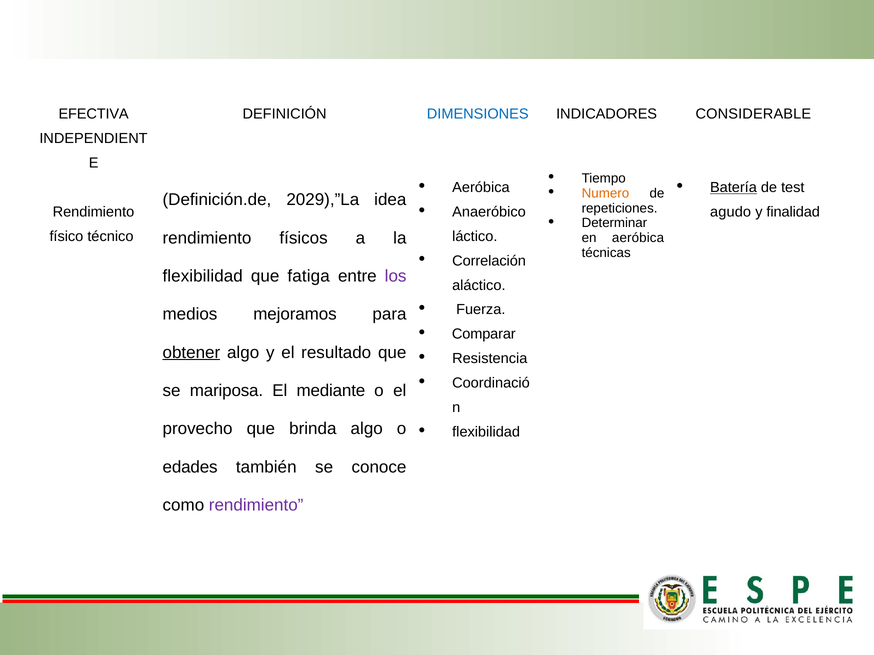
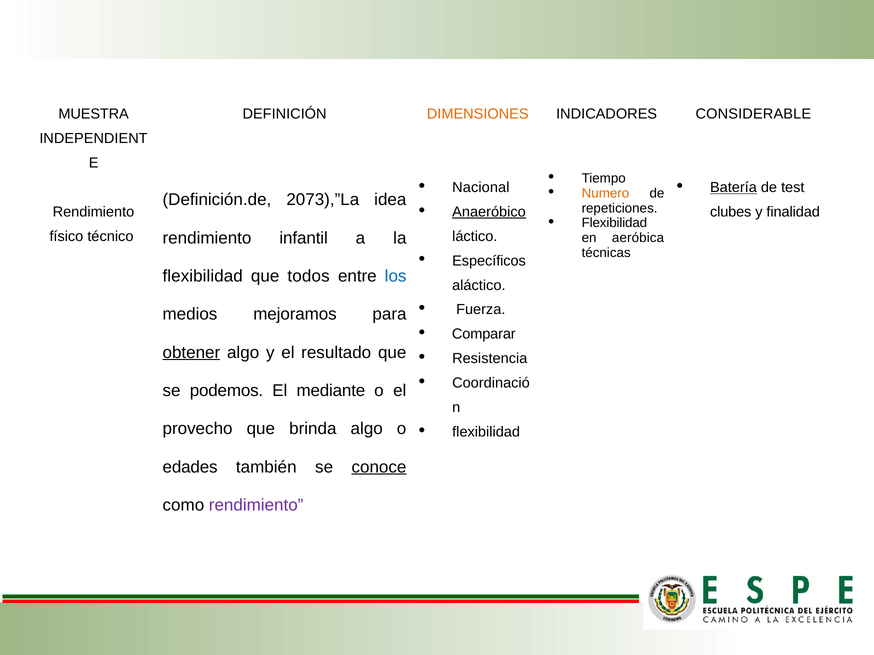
EFECTIVA: EFECTIVA -> MUESTRA
DIMENSIONES colour: blue -> orange
Aeróbica at (481, 188): Aeróbica -> Nacional
2029),”La: 2029),”La -> 2073),”La
Anaeróbico underline: none -> present
agudo: agudo -> clubes
Determinar at (614, 223): Determinar -> Flexibilidad
físicos: físicos -> infantil
Correlación: Correlación -> Específicos
fatiga: fatiga -> todos
los colour: purple -> blue
mariposa: mariposa -> podemos
conoce underline: none -> present
